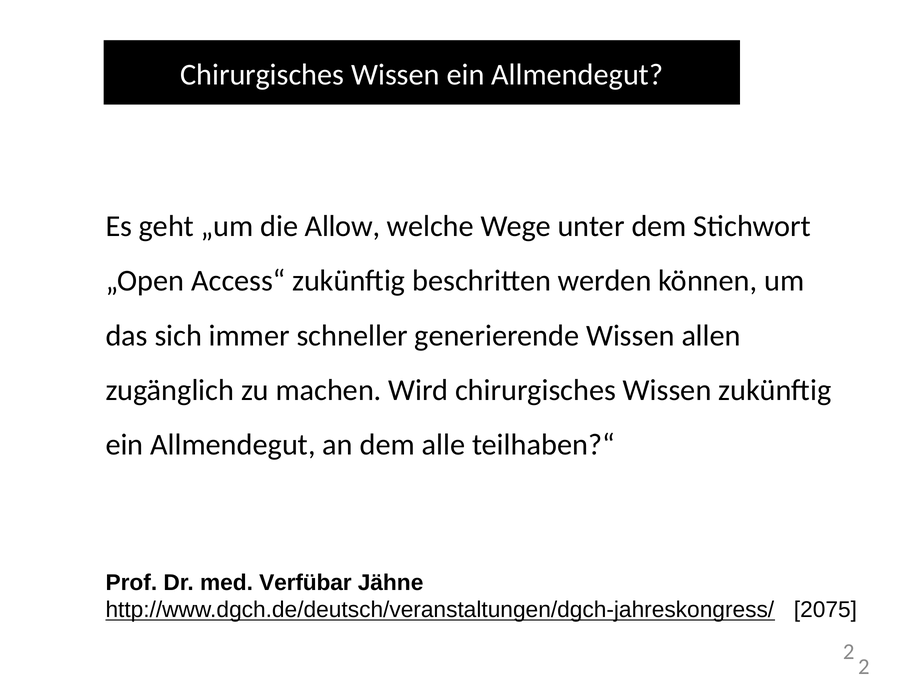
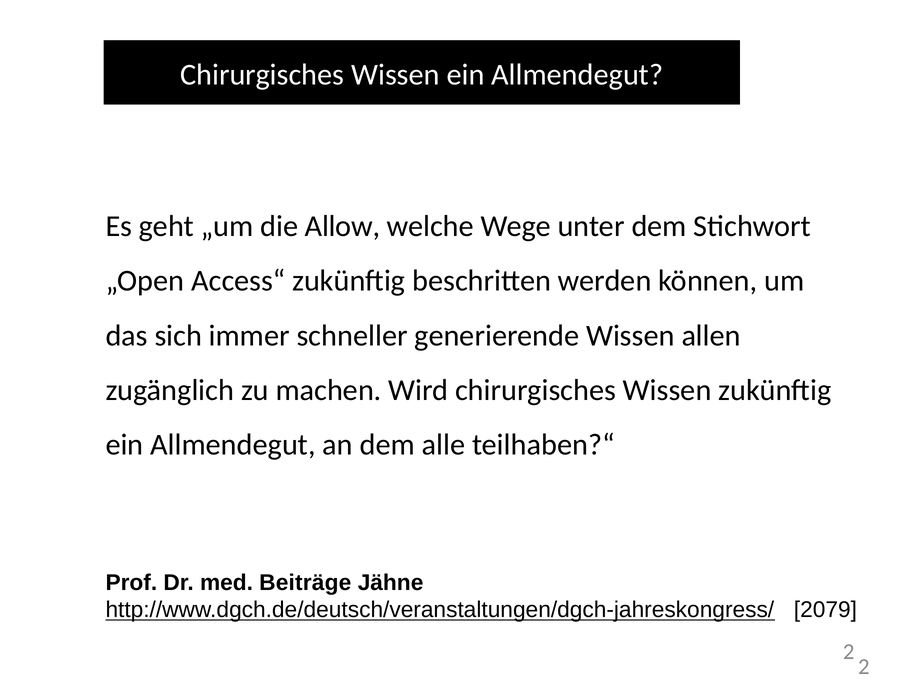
Verfübar: Verfübar -> Beiträge
2075: 2075 -> 2079
